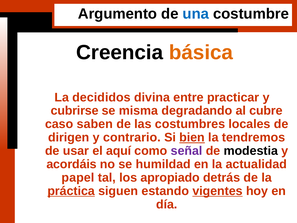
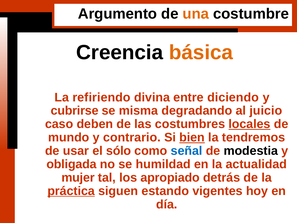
una colour: blue -> orange
decididos: decididos -> refiriendo
practicar: practicar -> diciendo
cubre: cubre -> juicio
saben: saben -> deben
locales underline: none -> present
dirigen: dirigen -> mundo
aquí: aquí -> sólo
señal colour: purple -> blue
acordáis: acordáis -> obligada
papel: papel -> mujer
vigentes underline: present -> none
